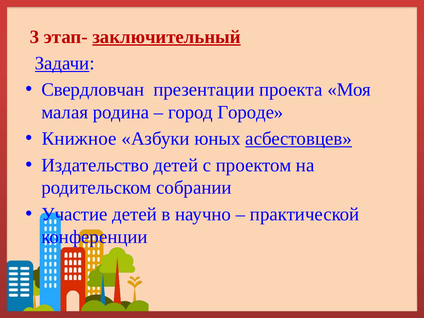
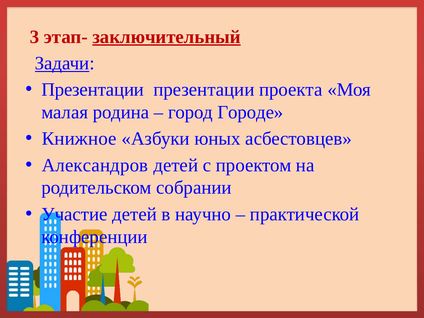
Свердловчан at (93, 90): Свердловчан -> Презентации
асбестовцев underline: present -> none
Издательство: Издательство -> Александров
